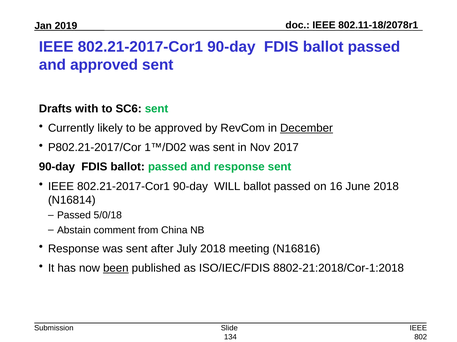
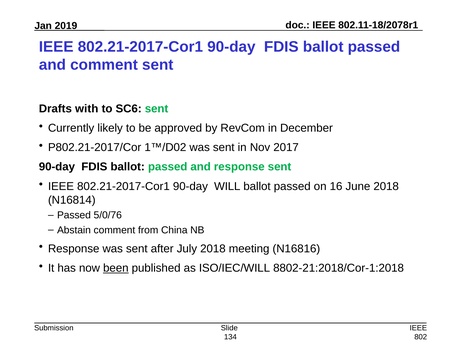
and approved: approved -> comment
December underline: present -> none
5/0/18: 5/0/18 -> 5/0/76
ISO/IEC/FDIS: ISO/IEC/FDIS -> ISO/IEC/WILL
